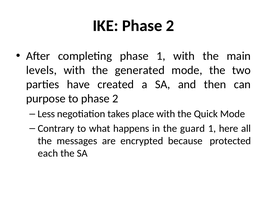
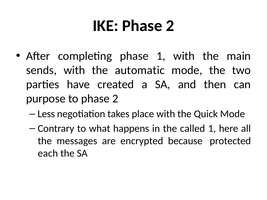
levels: levels -> sends
generated: generated -> automatic
guard: guard -> called
